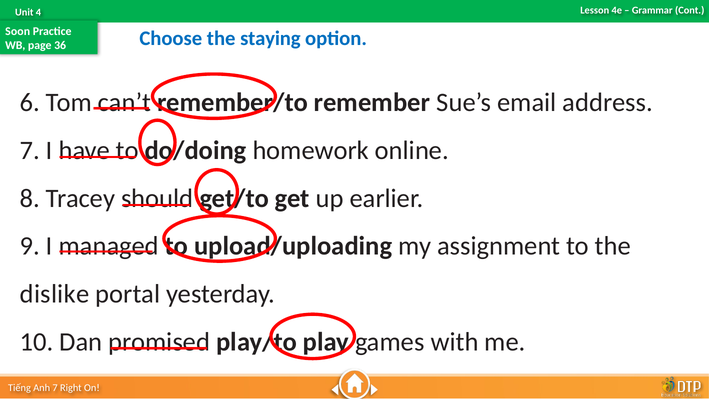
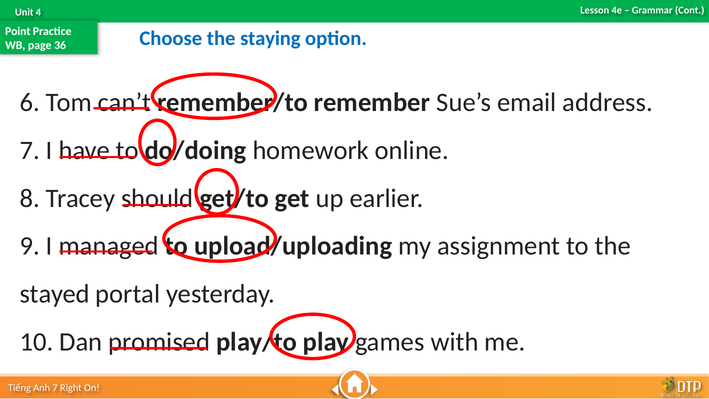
Soon: Soon -> Point
dislike: dislike -> stayed
